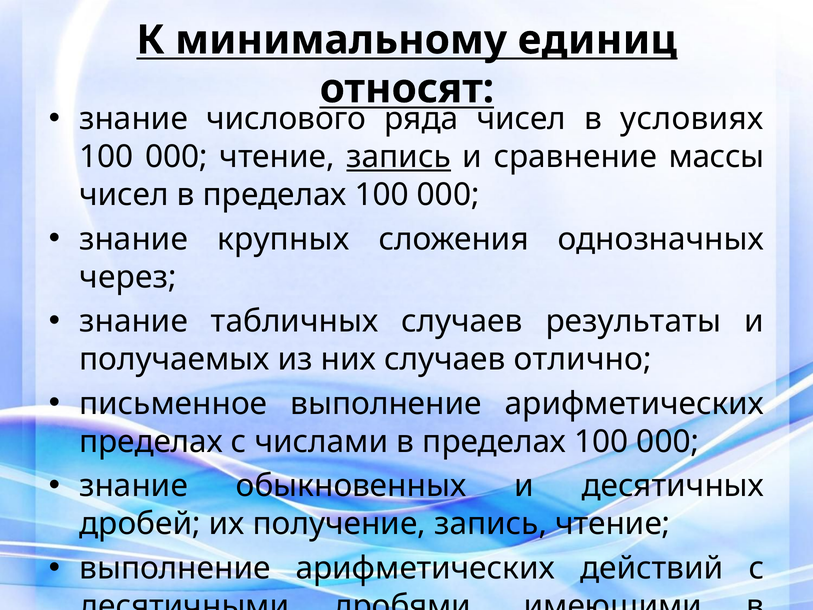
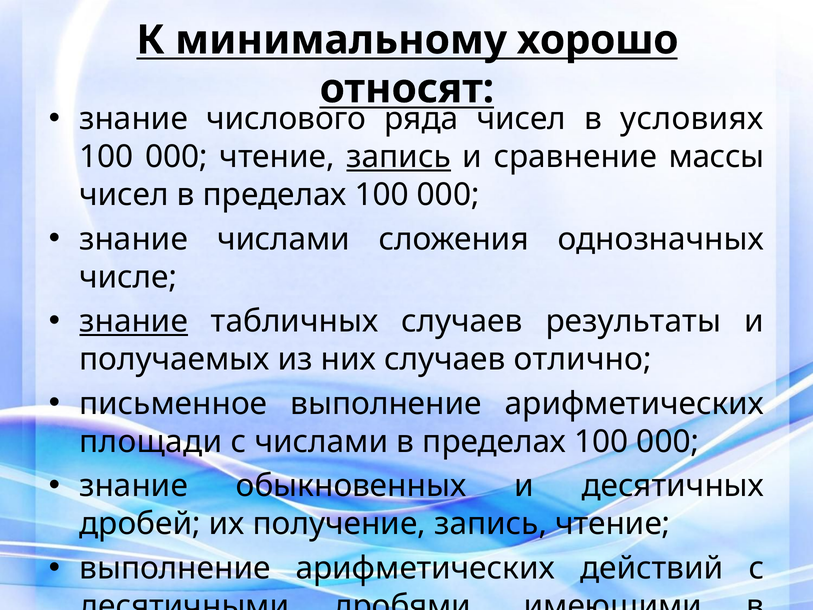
единиц: единиц -> хорошо
знание крупных: крупных -> числами
через at (128, 277): через -> числе
знание at (134, 321) underline: none -> present
пределах at (151, 442): пределах -> площади
